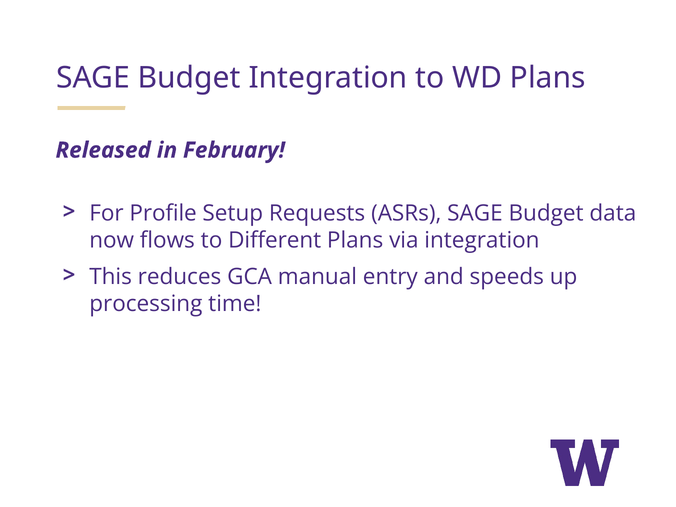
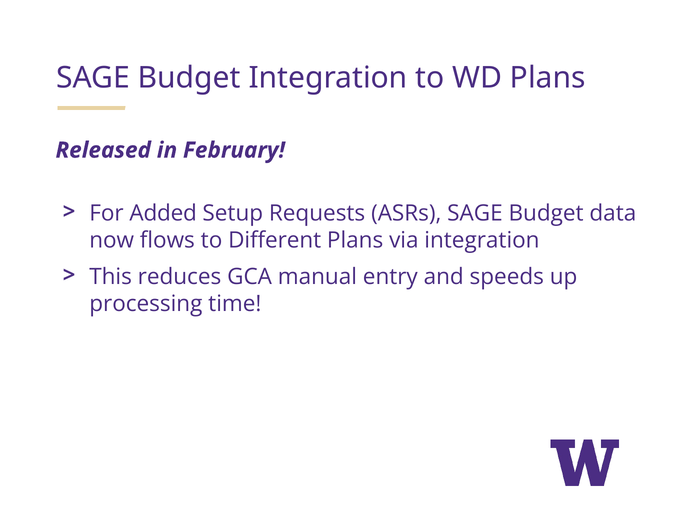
Profile: Profile -> Added
